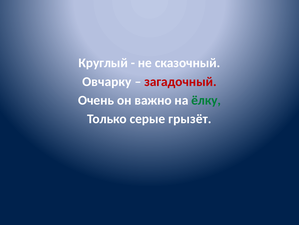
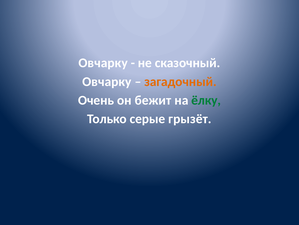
Круглый at (103, 63): Круглый -> Овчарку
загадочный colour: red -> orange
важно: важно -> бежит
